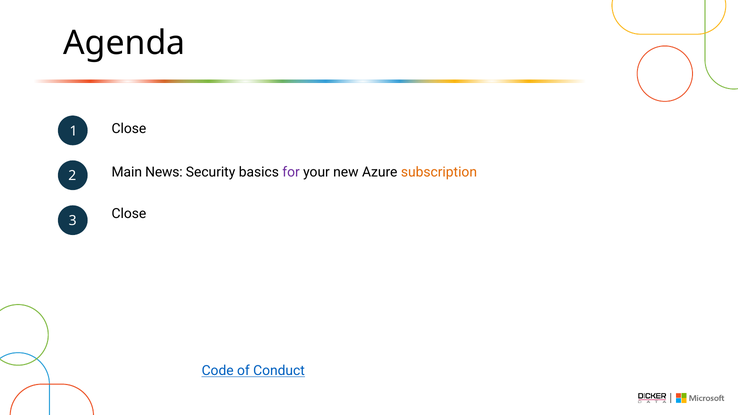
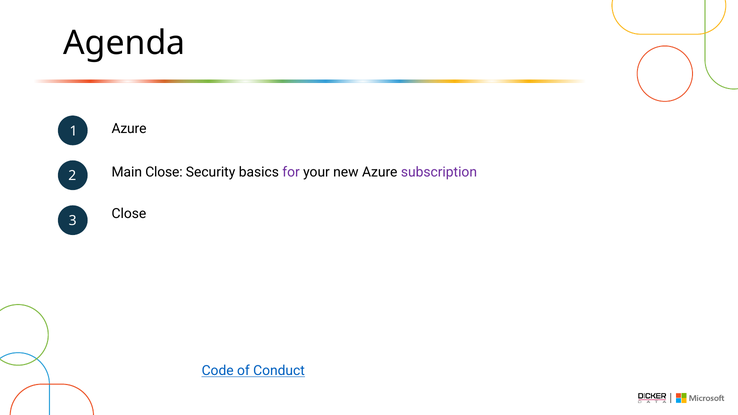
Close at (129, 129): Close -> Azure
Main News: News -> Close
subscription colour: orange -> purple
